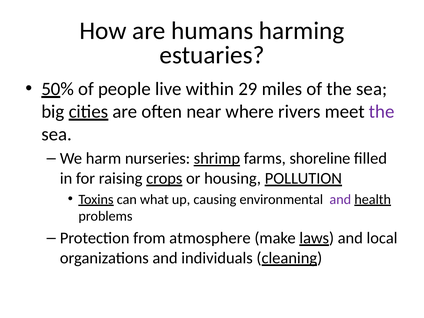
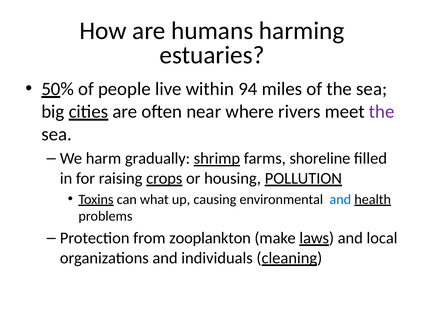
29: 29 -> 94
nurseries: nurseries -> gradually
and at (340, 199) colour: purple -> blue
atmosphere: atmosphere -> zooplankton
